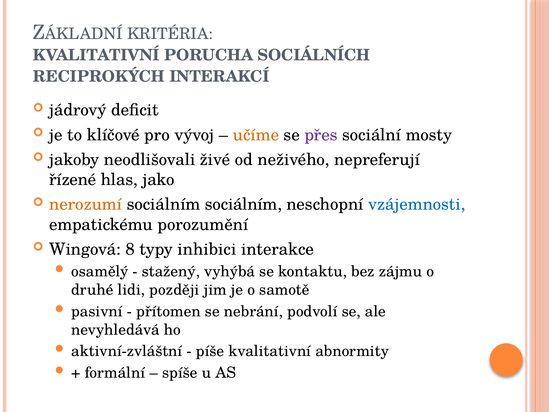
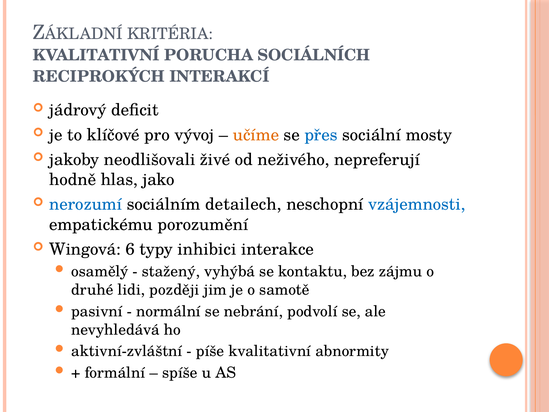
přes colour: purple -> blue
řízené: řízené -> hodně
nerozumí colour: orange -> blue
sociálním sociálním: sociálním -> detailech
8: 8 -> 6
přítomen: přítomen -> normální
